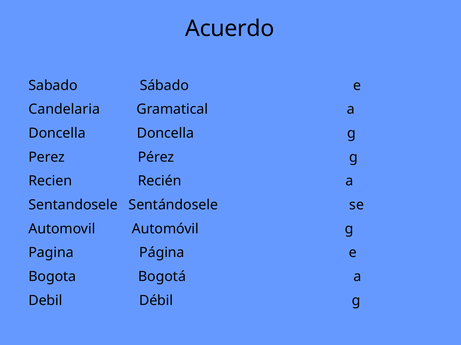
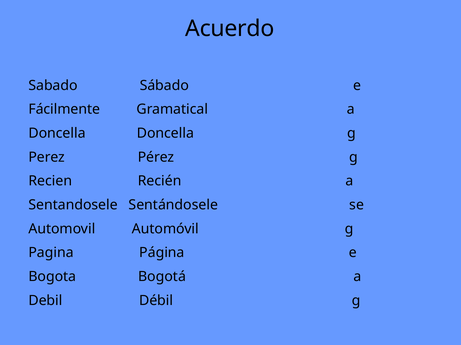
Candelaria: Candelaria -> Fácilmente
